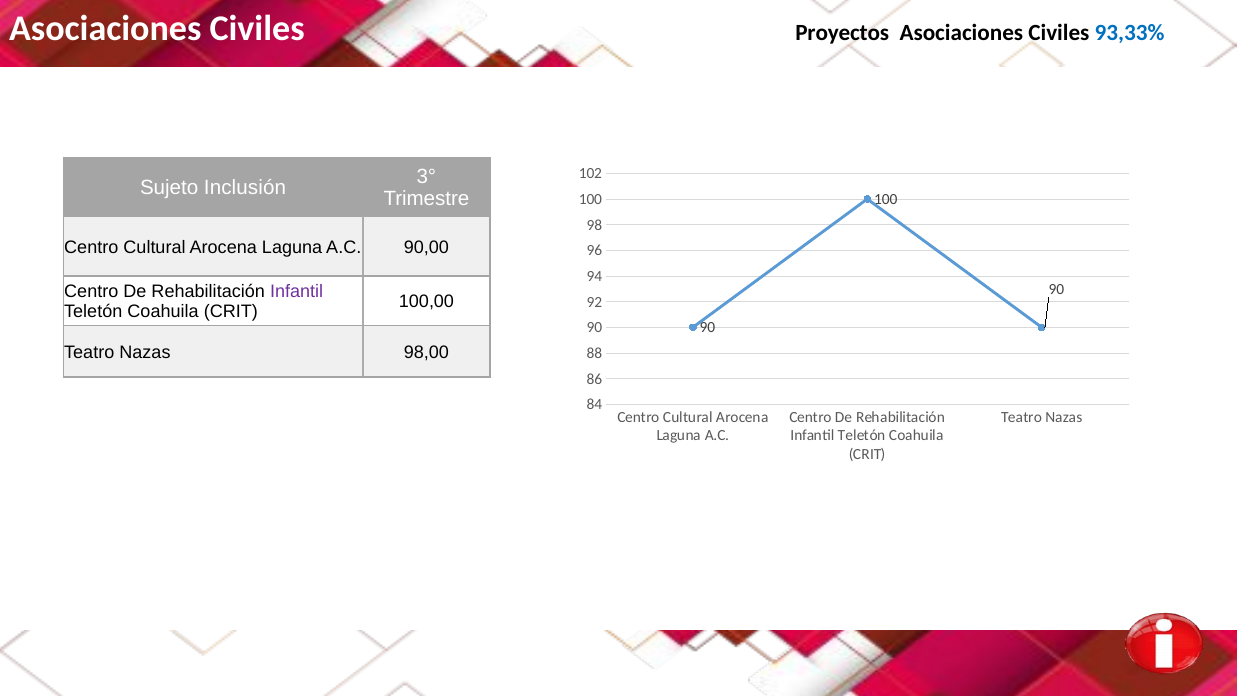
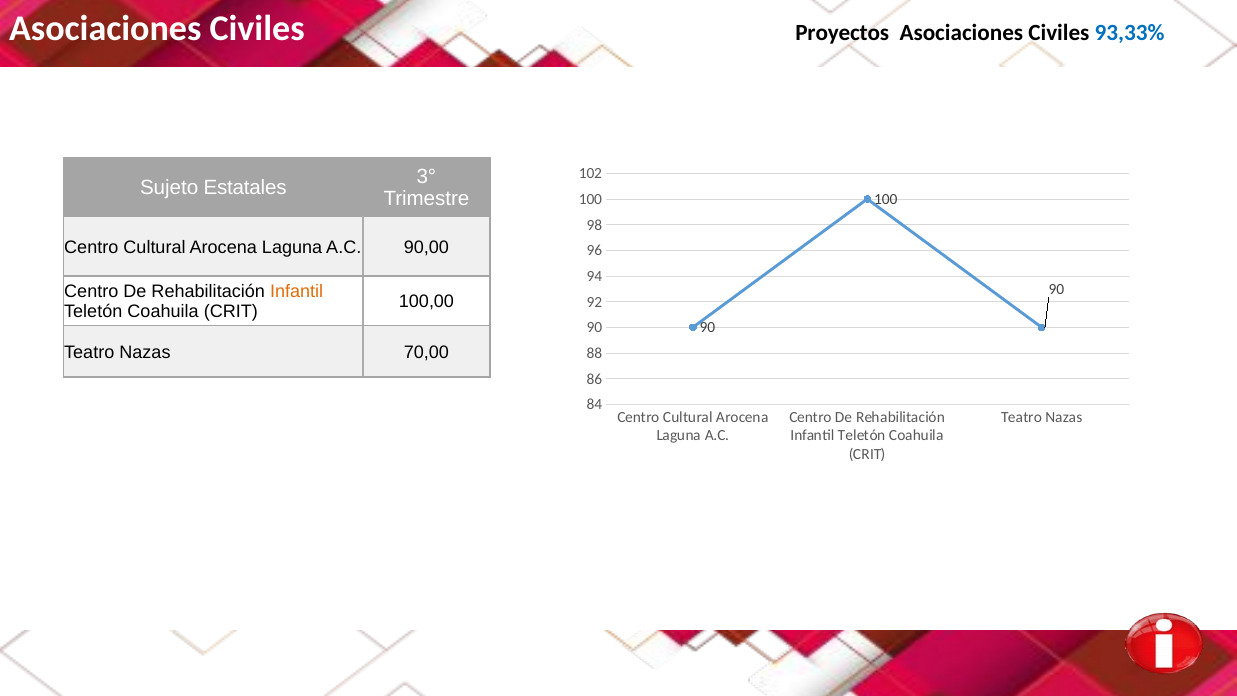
Inclusión: Inclusión -> Estatales
Infantil at (297, 291) colour: purple -> orange
98,00: 98,00 -> 70,00
